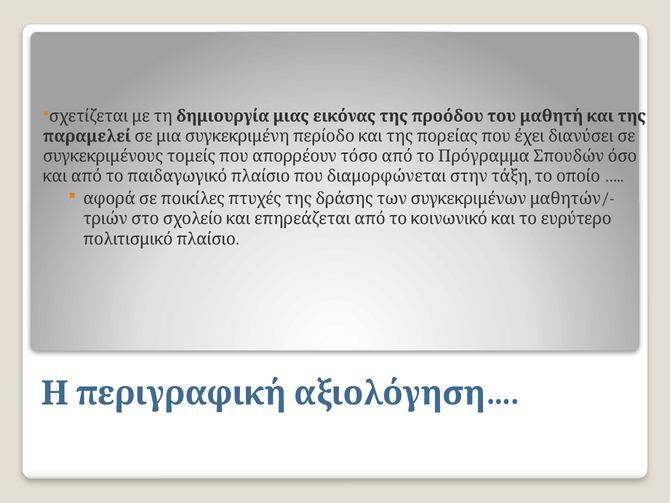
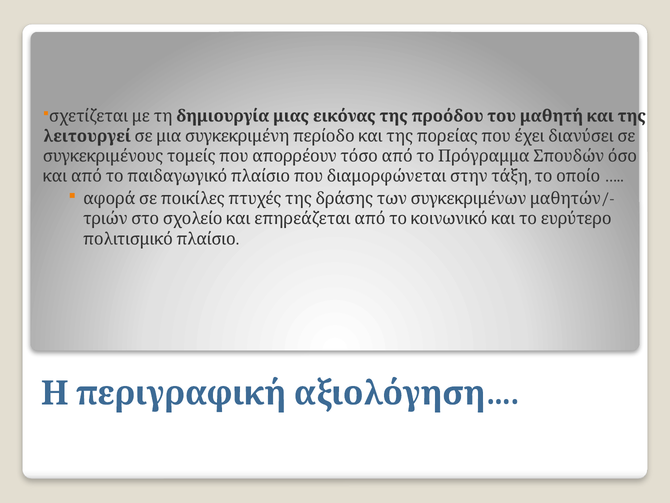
παραμελεί: παραμελεί -> λειτουργεί
